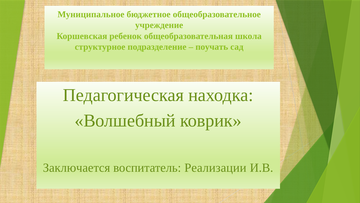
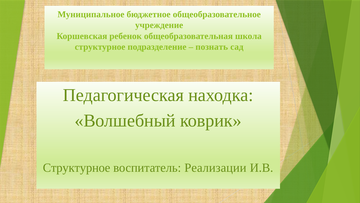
поучать: поучать -> познать
Заключается at (77, 167): Заключается -> Структурное
